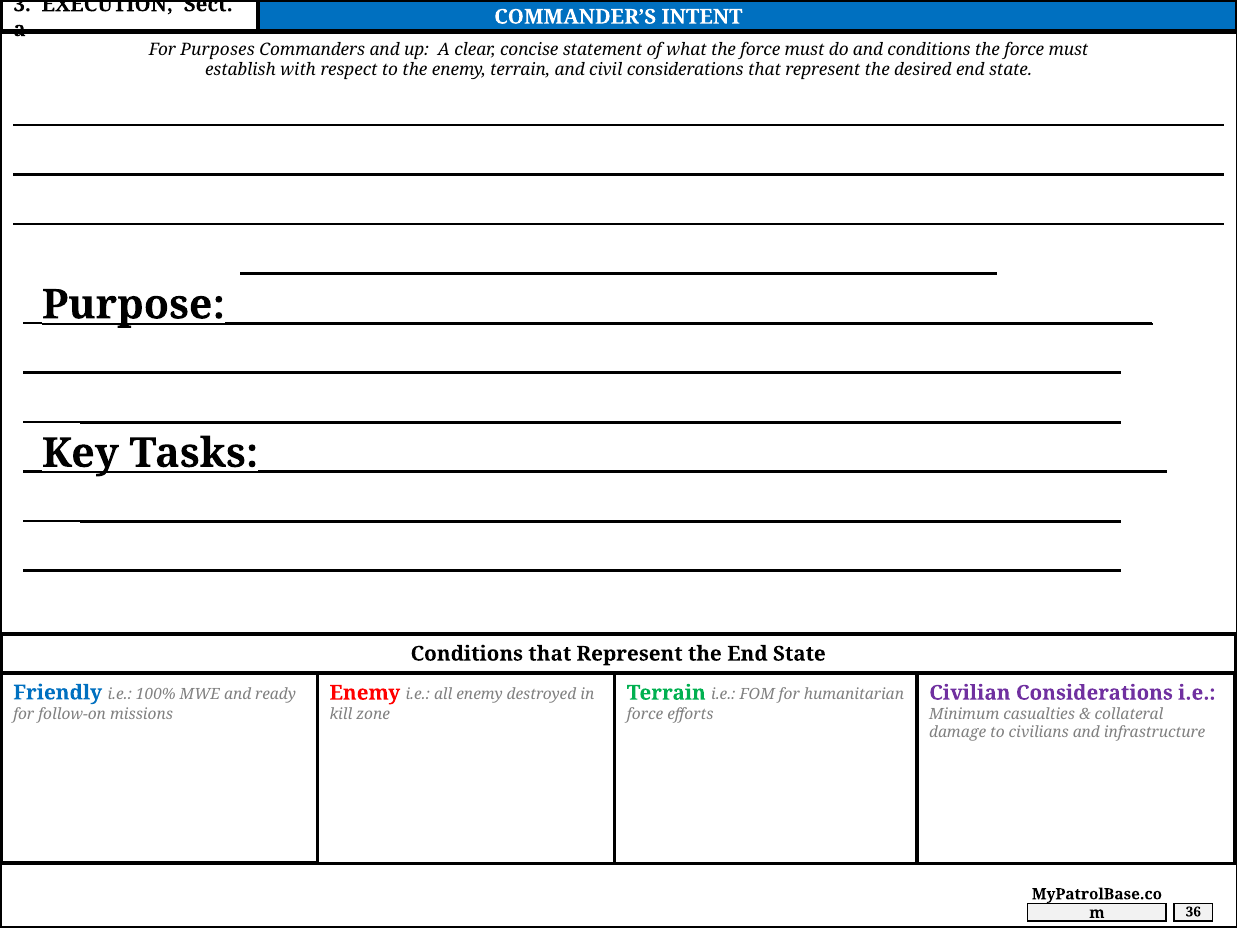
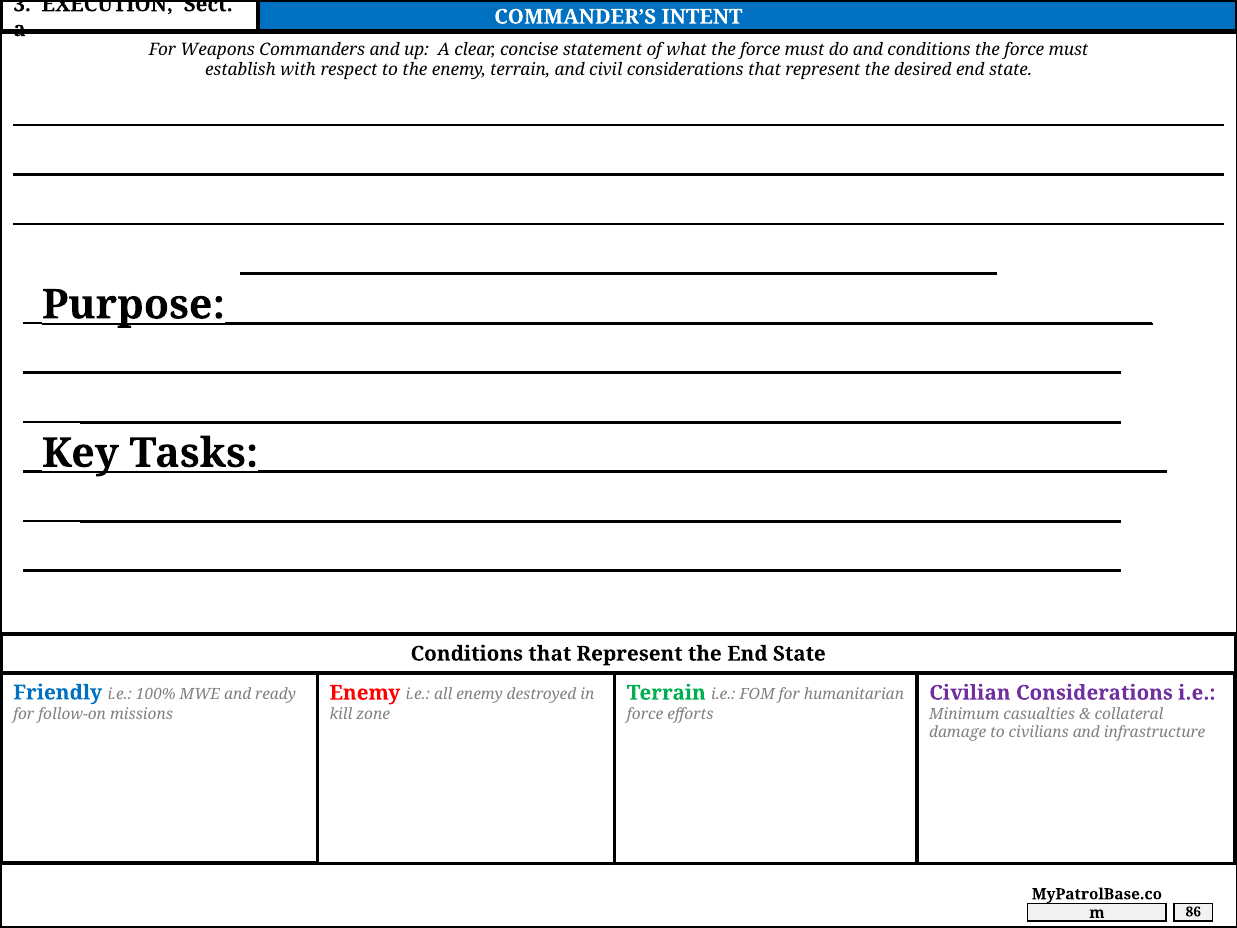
Purposes: Purposes -> Weapons
36: 36 -> 86
